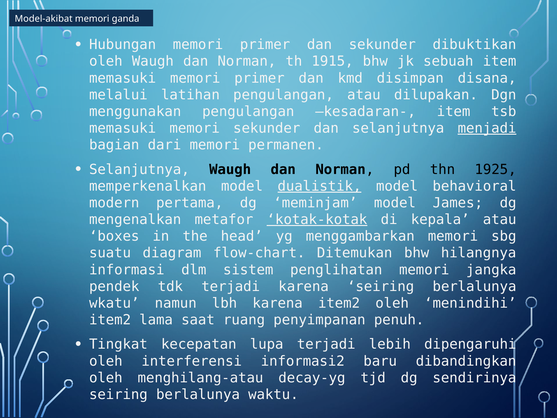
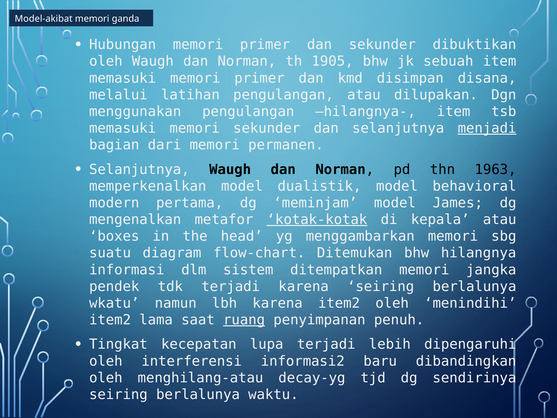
1915: 1915 -> 1905
kesadaran-: kesadaran- -> hilangnya-
1925: 1925 -> 1963
dualistik underline: present -> none
penglihatan: penglihatan -> ditempatkan
ruang underline: none -> present
